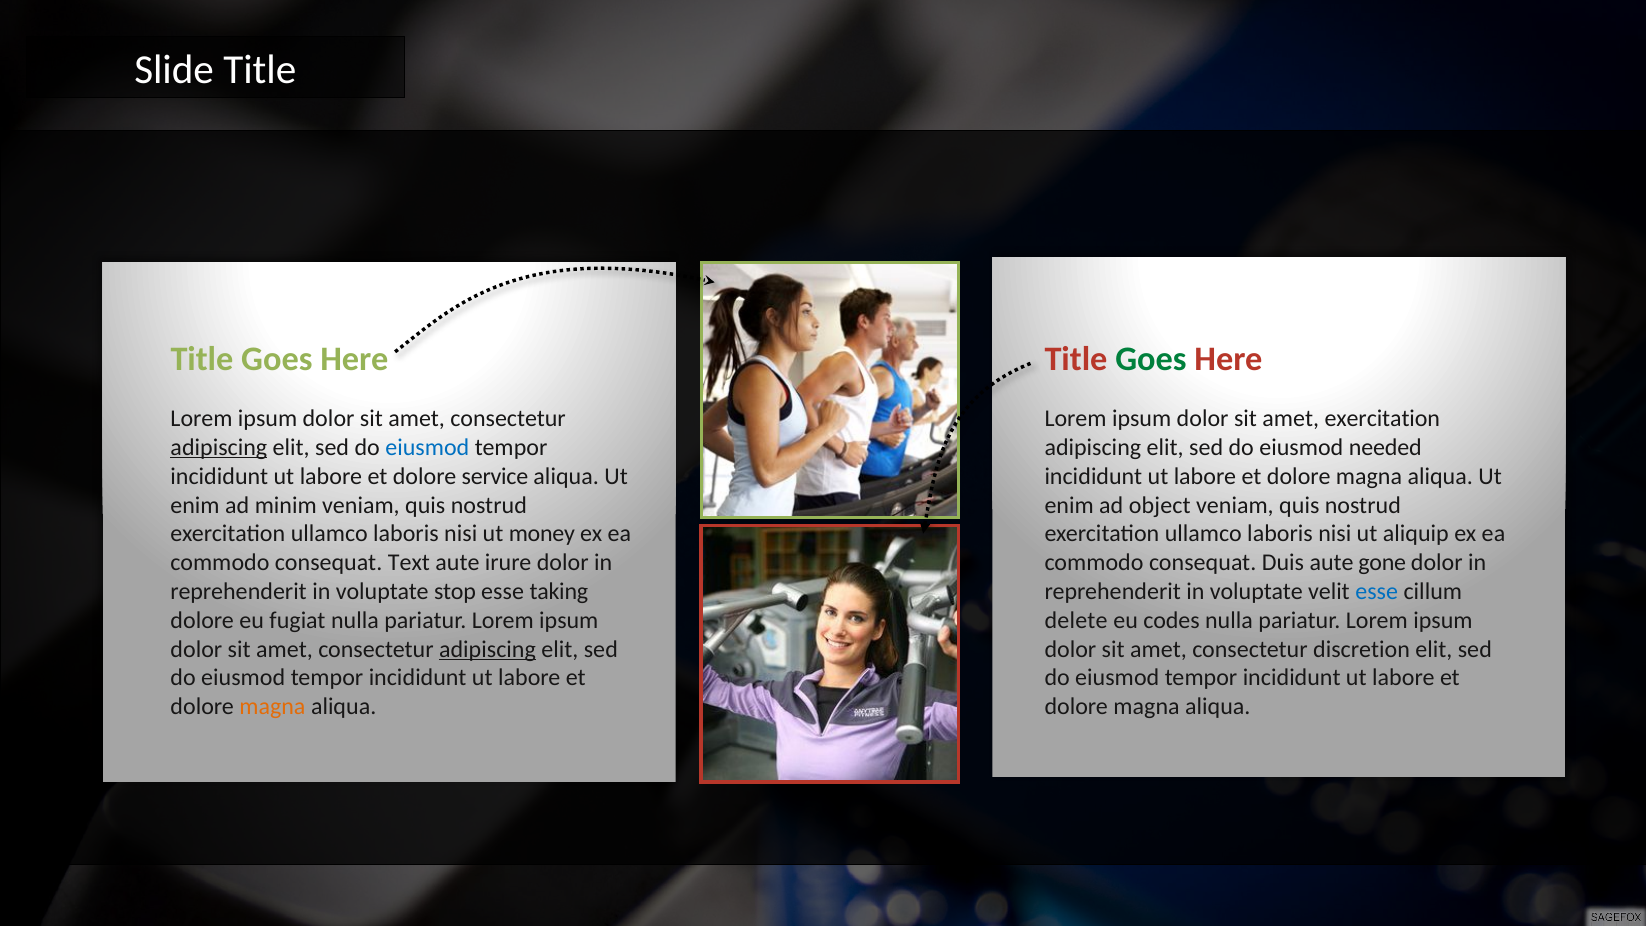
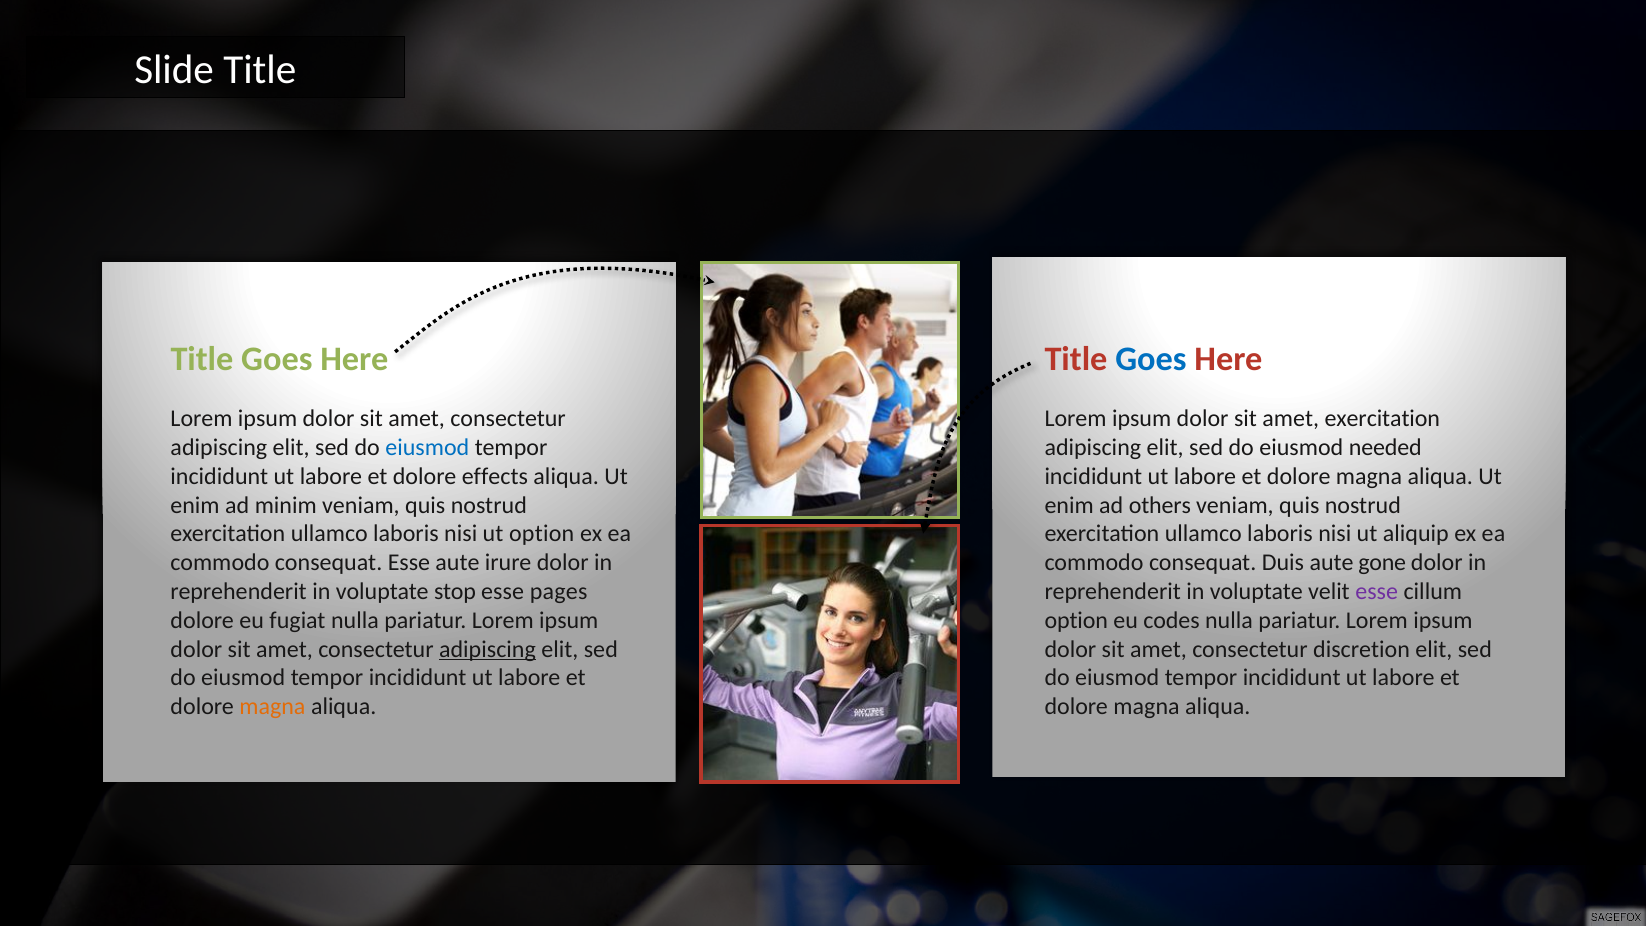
Goes at (1151, 360) colour: green -> blue
adipiscing at (219, 447) underline: present -> none
service: service -> effects
object: object -> others
ut money: money -> option
consequat Text: Text -> Esse
taking: taking -> pages
esse at (1377, 591) colour: blue -> purple
delete at (1076, 620): delete -> option
